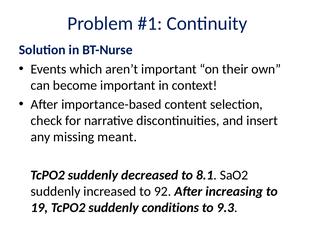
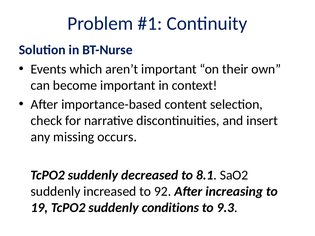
meant: meant -> occurs
